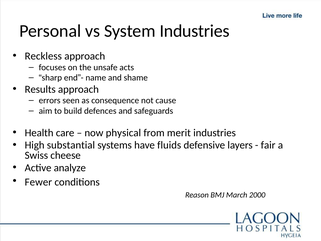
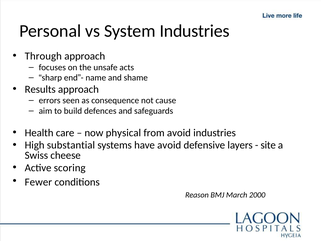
Reckless: Reckless -> Through
from merit: merit -> avoid
have fluids: fluids -> avoid
fair: fair -> site
analyze: analyze -> scoring
